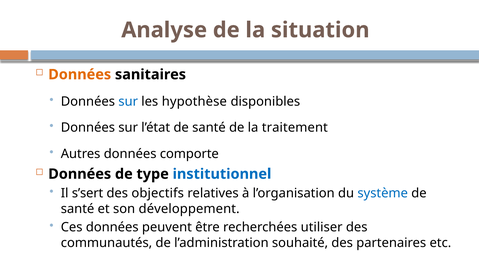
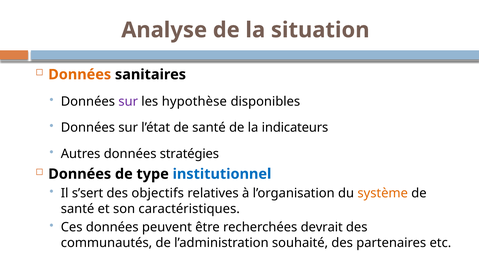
sur at (128, 101) colour: blue -> purple
traitement: traitement -> indicateurs
comporte: comporte -> stratégies
système colour: blue -> orange
développement: développement -> caractéristiques
utiliser: utiliser -> devrait
